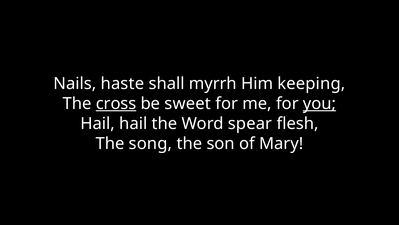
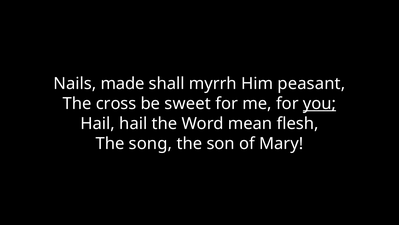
haste: haste -> made
keeping: keeping -> peasant
cross underline: present -> none
spear: spear -> mean
